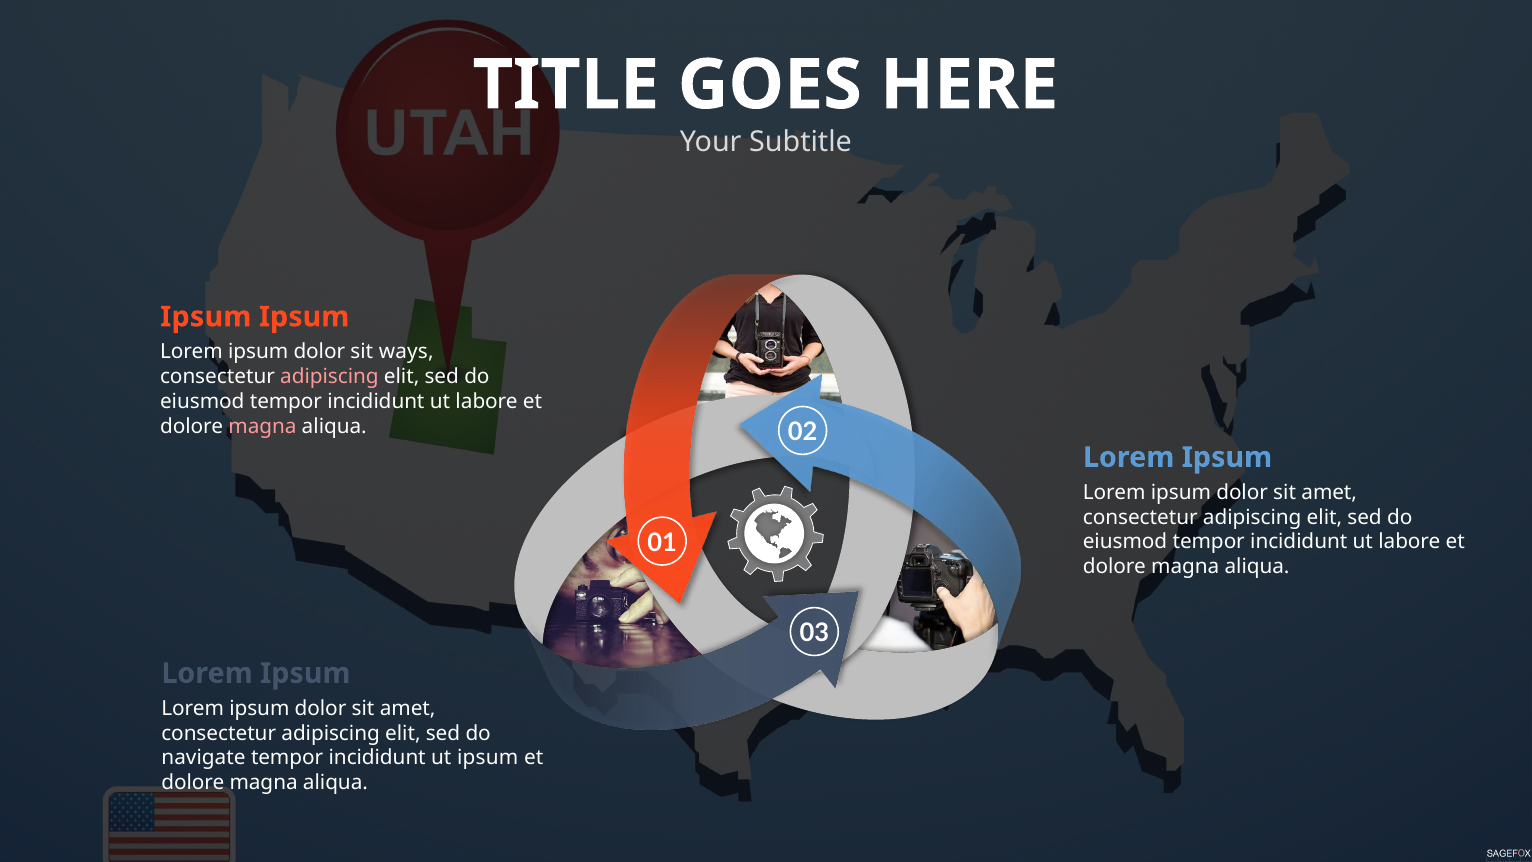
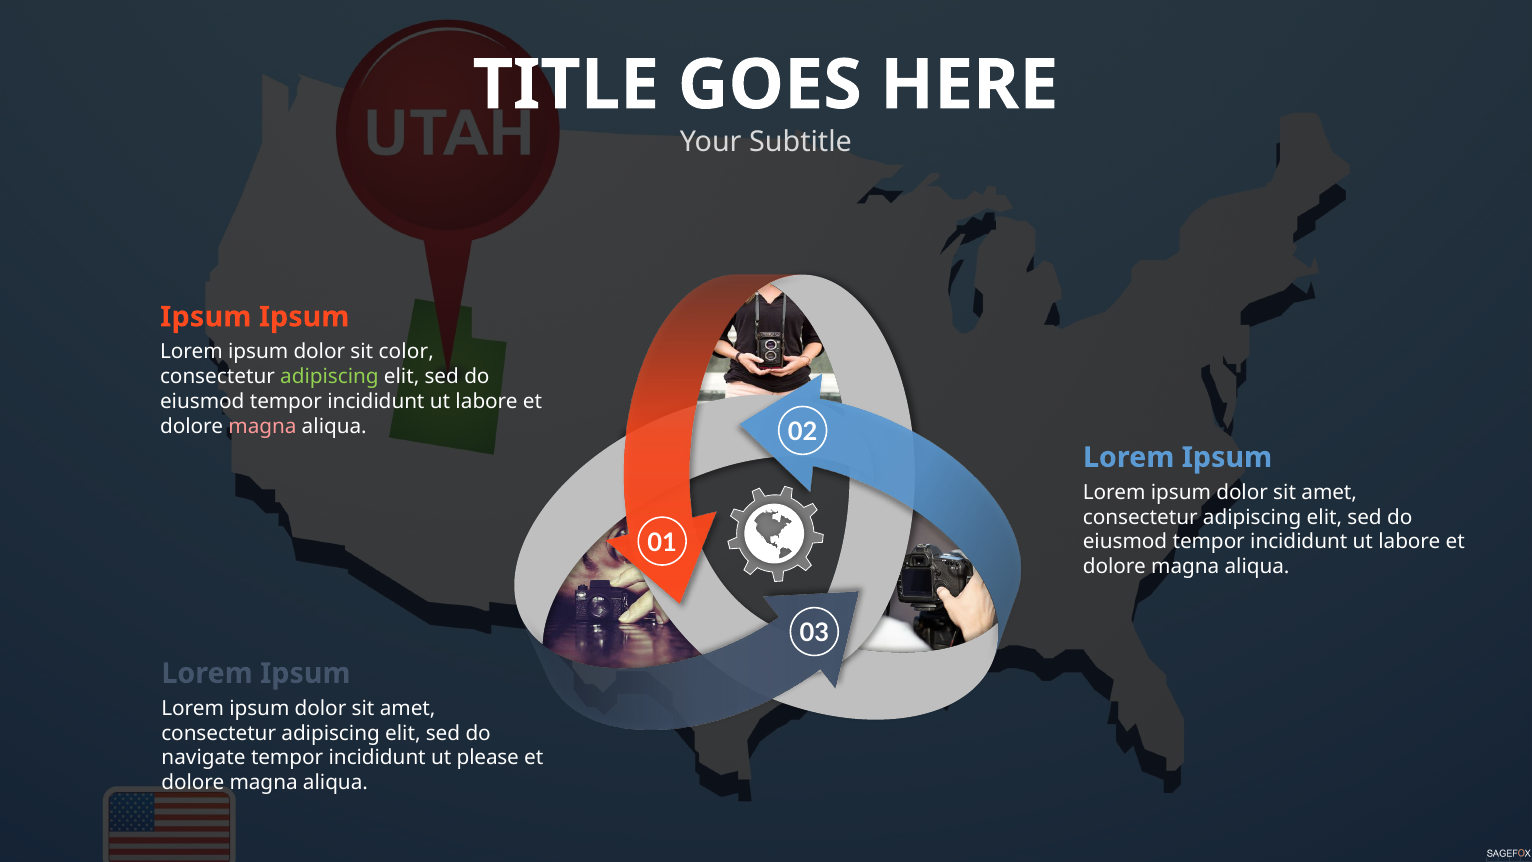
ways: ways -> color
adipiscing at (329, 377) colour: pink -> light green
ut ipsum: ipsum -> please
